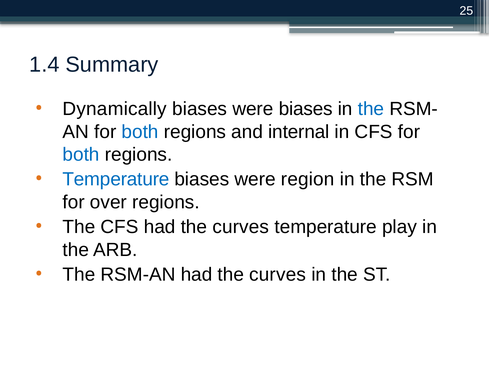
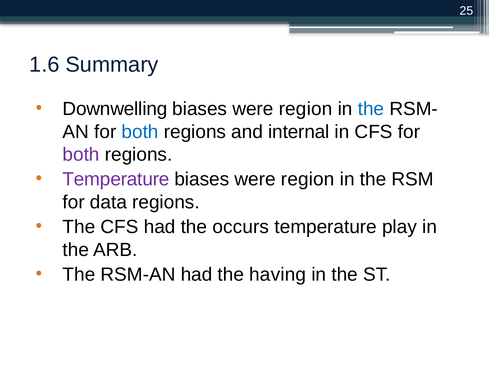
1.4: 1.4 -> 1.6
Dynamically: Dynamically -> Downwelling
biases at (306, 109): biases -> region
both at (81, 154) colour: blue -> purple
Temperature at (116, 179) colour: blue -> purple
over: over -> data
CFS had the curves: curves -> occurs
RSM-AN had the curves: curves -> having
